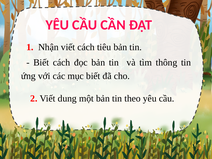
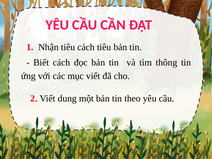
Nhận viết: viết -> tiêu
mục biết: biết -> viết
